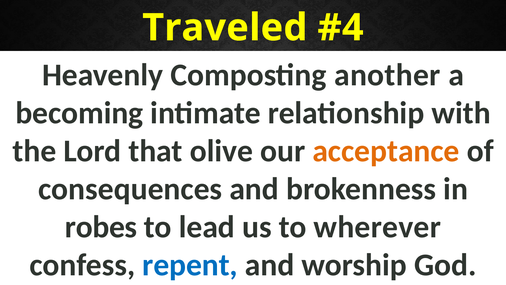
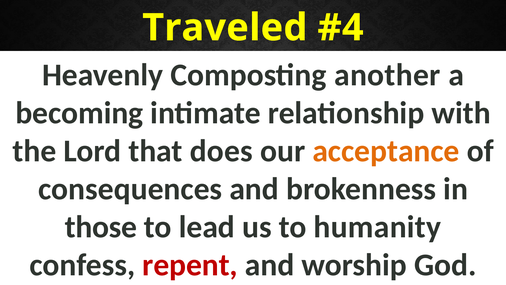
olive: olive -> does
robes: robes -> those
wherever: wherever -> humanity
repent colour: blue -> red
